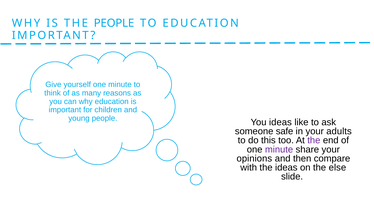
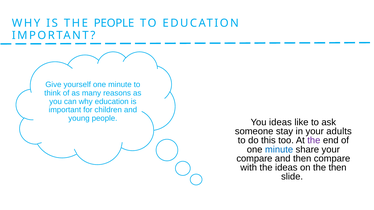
safe: safe -> stay
minute at (279, 150) colour: purple -> blue
opinions at (254, 159): opinions -> compare
the else: else -> then
